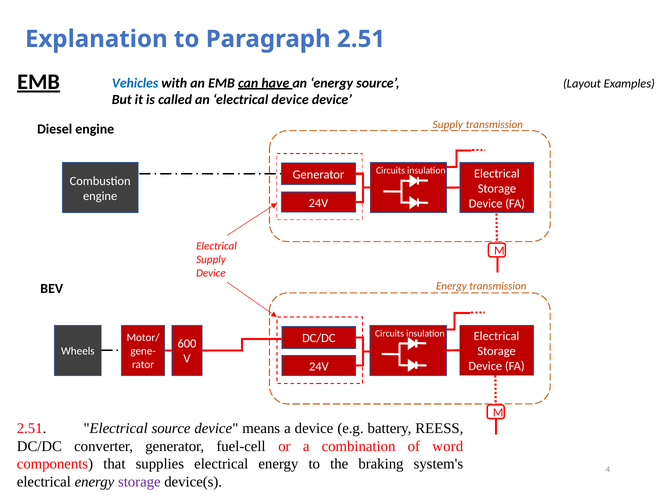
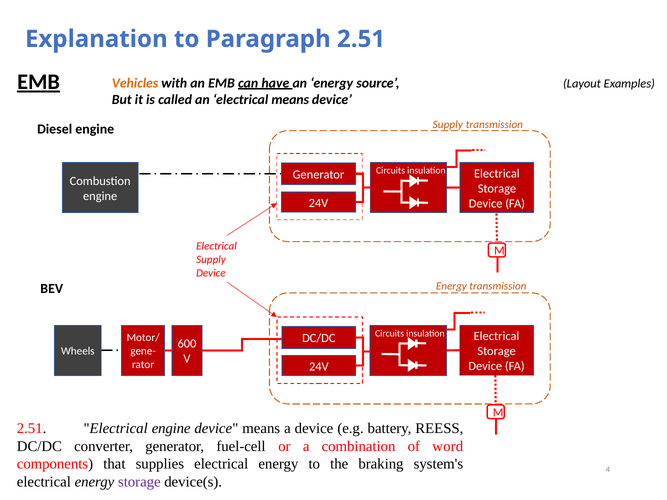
Vehicles colour: blue -> orange
electrical device: device -> means
Electrical source: source -> engine
